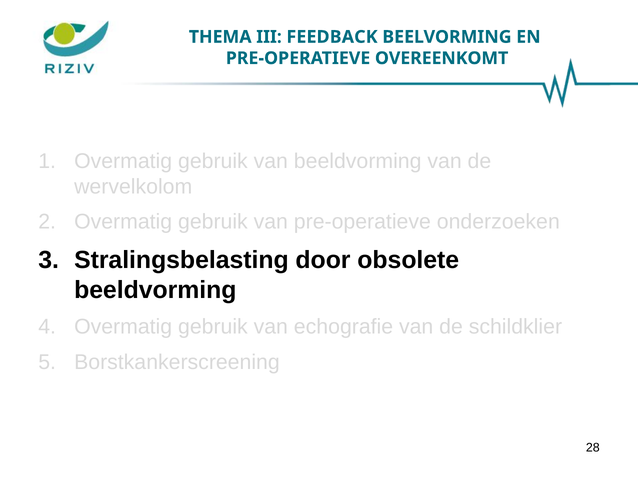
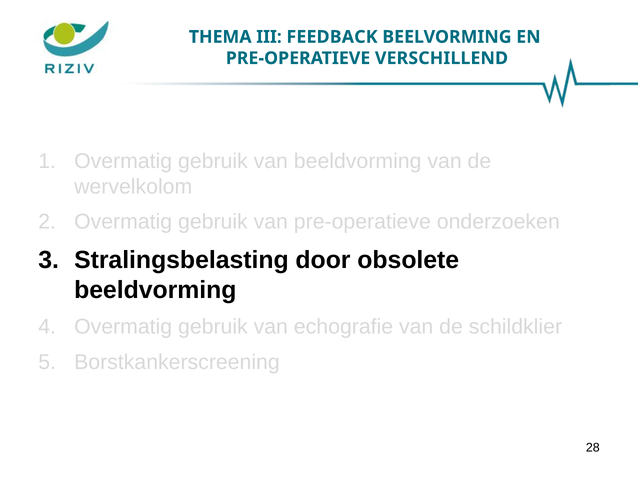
OVEREENKOMT: OVEREENKOMT -> VERSCHILLEND
